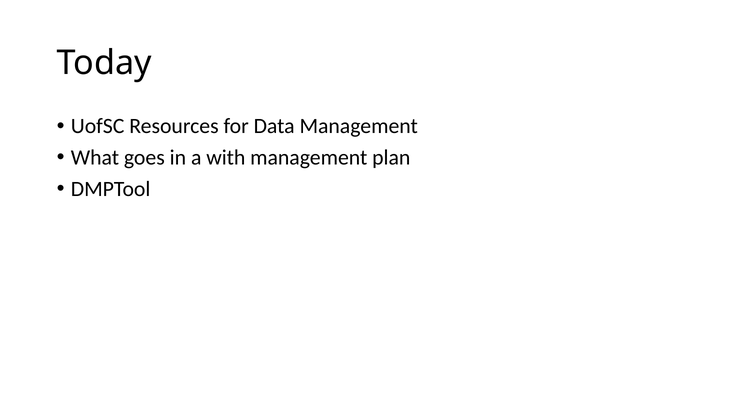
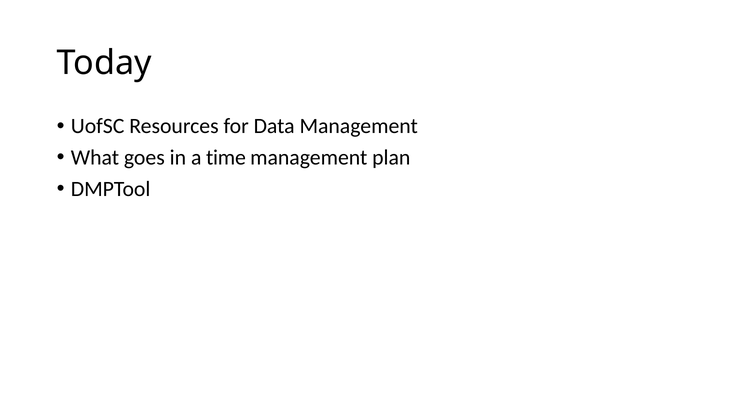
with: with -> time
